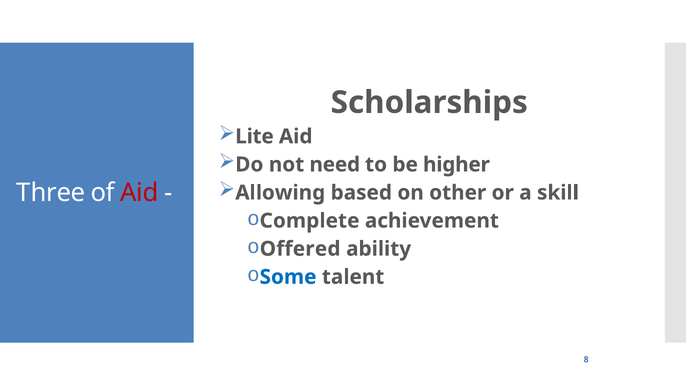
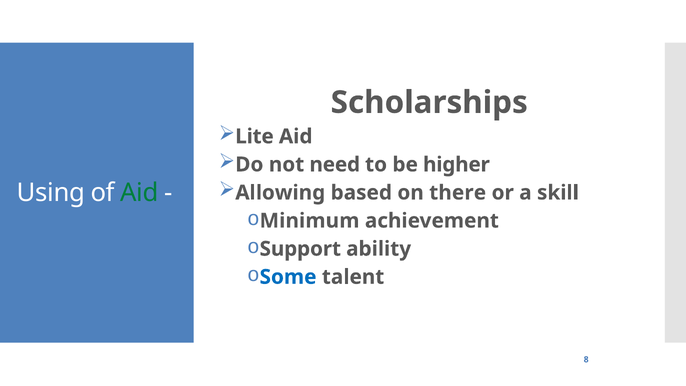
other: other -> there
Three: Three -> Using
Aid at (139, 193) colour: red -> green
Complete: Complete -> Minimum
Offered: Offered -> Support
